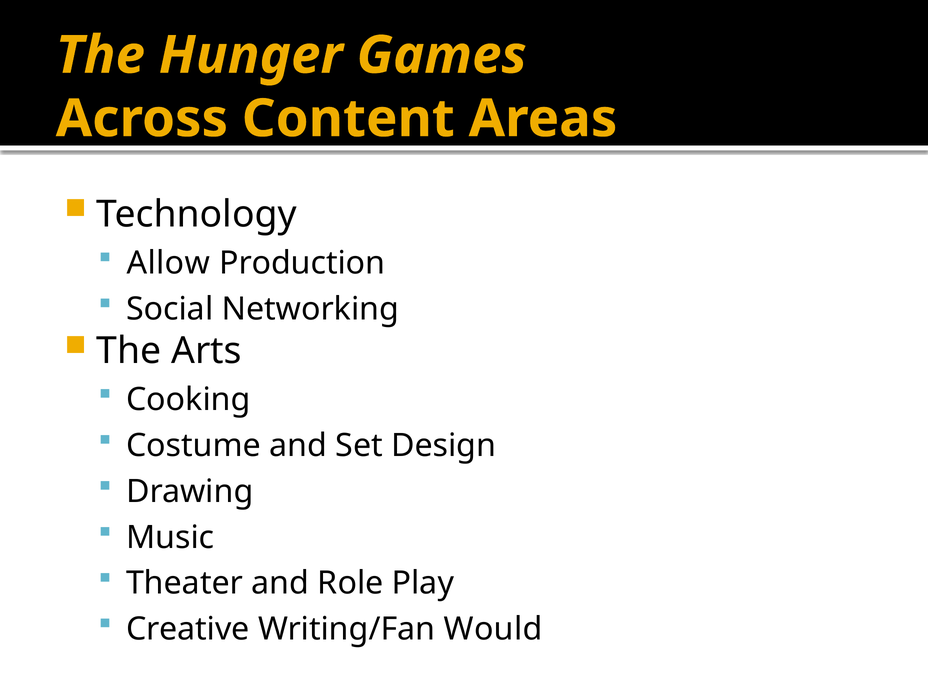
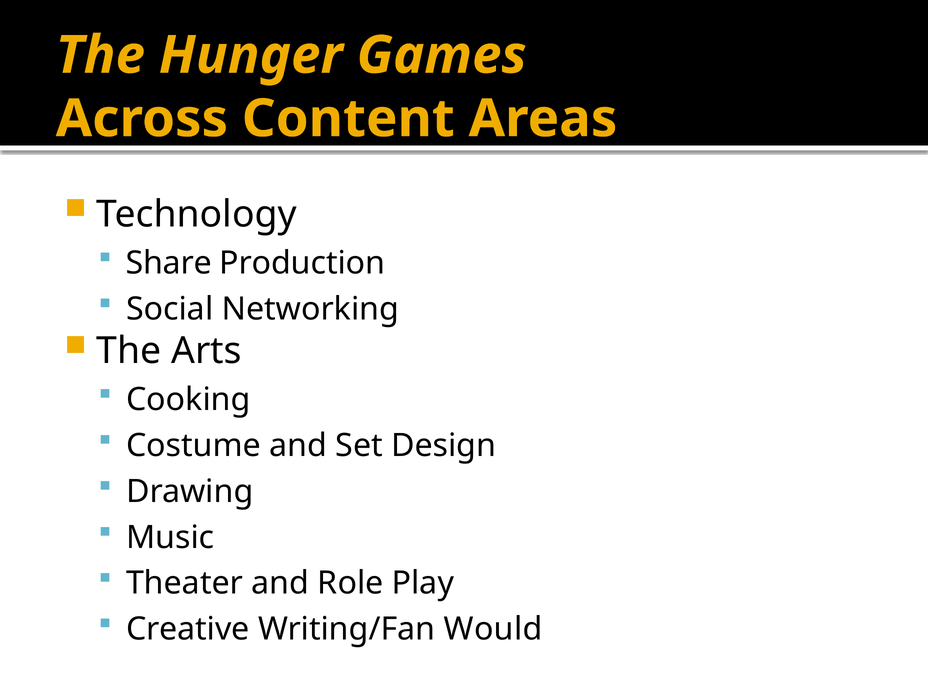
Allow: Allow -> Share
